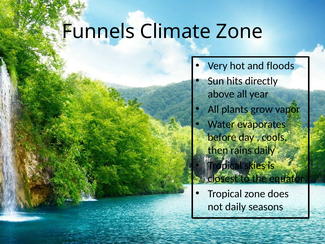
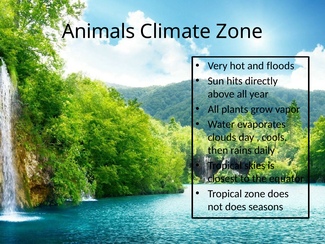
Funnels: Funnels -> Animals
before: before -> clouds
not daily: daily -> does
